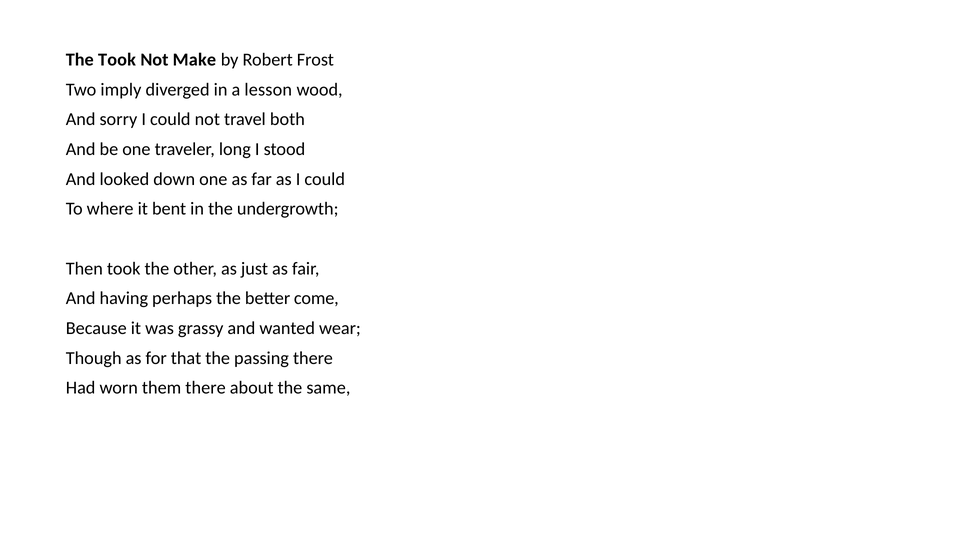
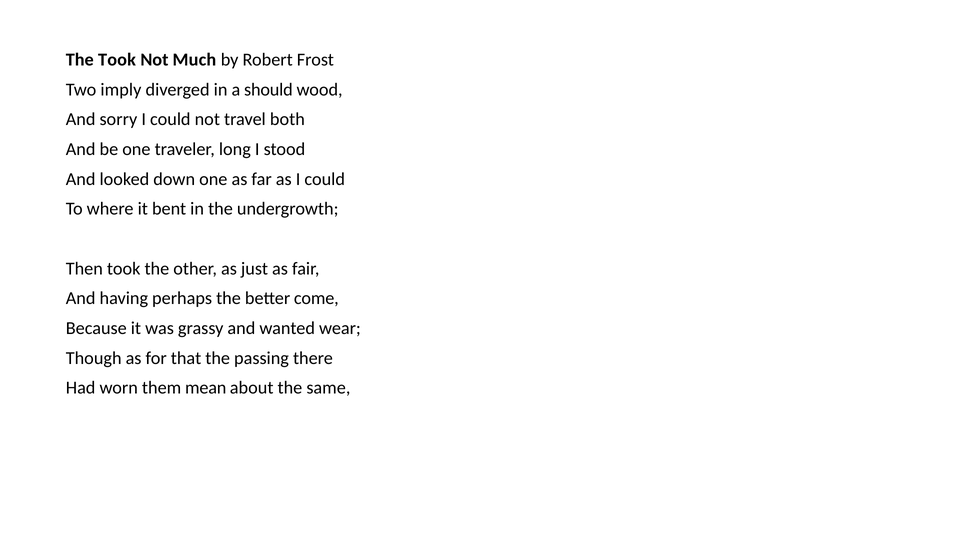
Make: Make -> Much
lesson: lesson -> should
them there: there -> mean
